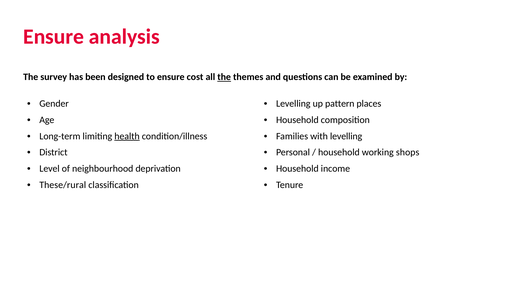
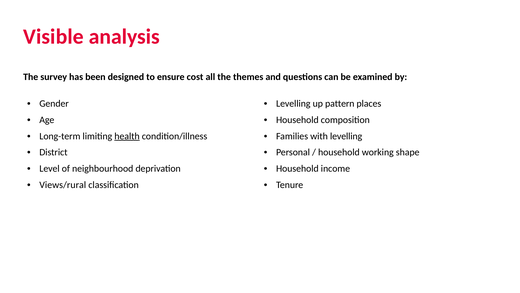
Ensure at (54, 37): Ensure -> Visible
the at (224, 77) underline: present -> none
shops: shops -> shape
These/rural: These/rural -> Views/rural
